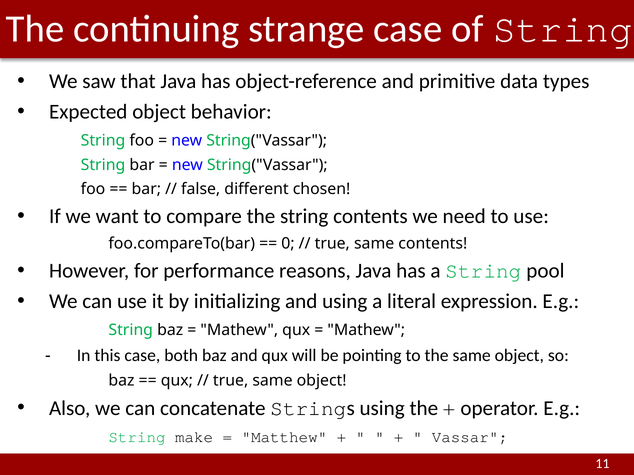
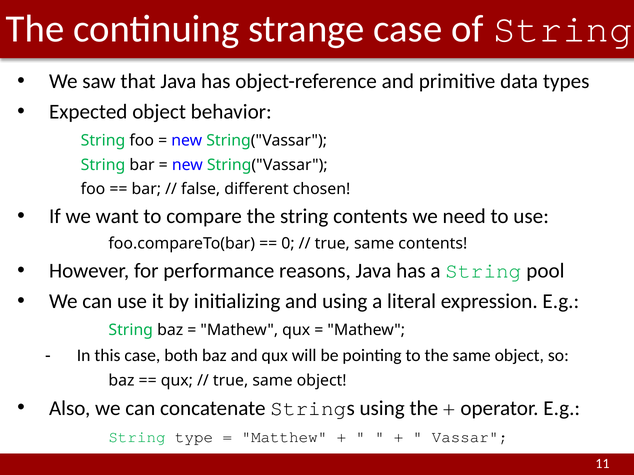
make: make -> type
